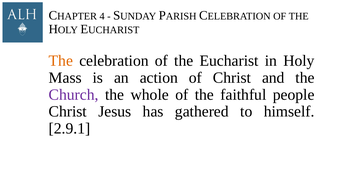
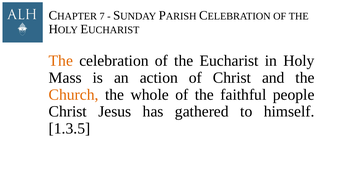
4: 4 -> 7
Church colour: purple -> orange
2.9.1: 2.9.1 -> 1.3.5
